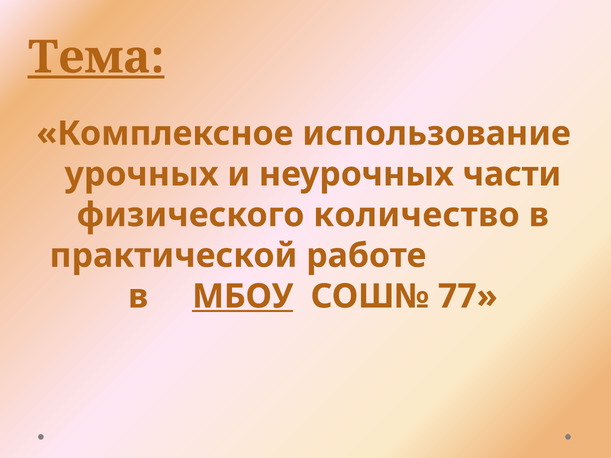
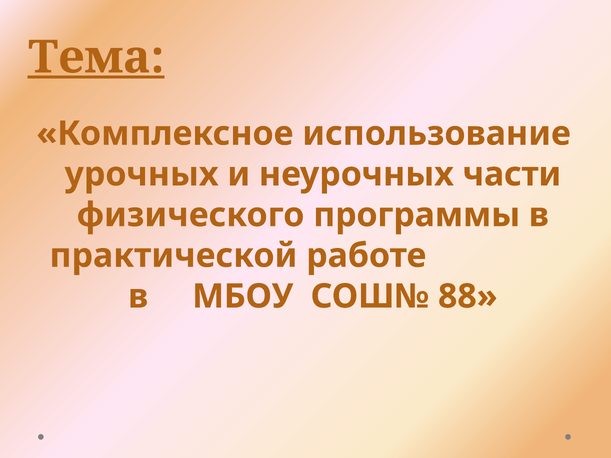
количество: количество -> программы
МБОУ underline: present -> none
77: 77 -> 88
